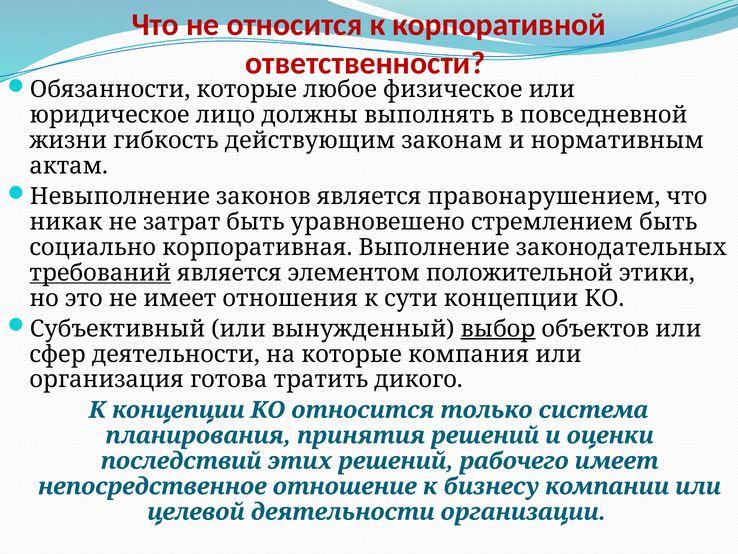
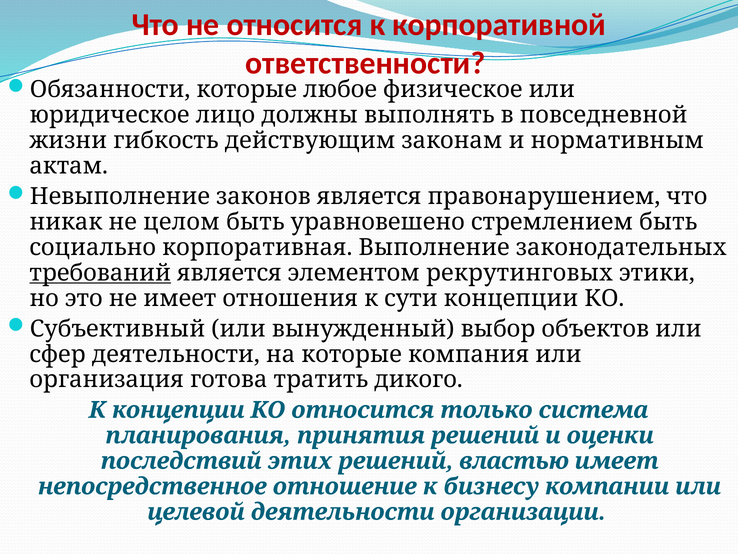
затрат: затрат -> целом
положительной: положительной -> рекрутинговых
выбор underline: present -> none
рабочего: рабочего -> властью
